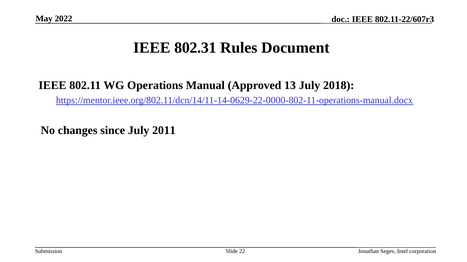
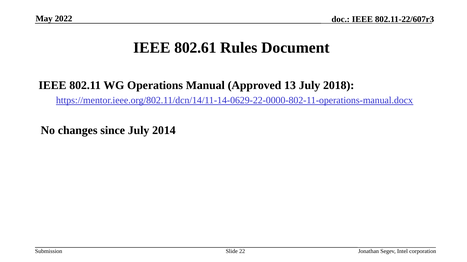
802.31: 802.31 -> 802.61
2011: 2011 -> 2014
